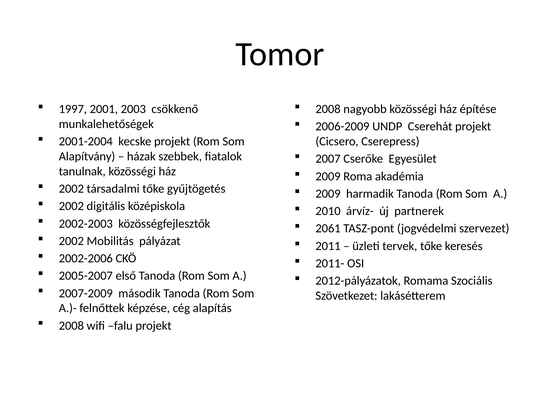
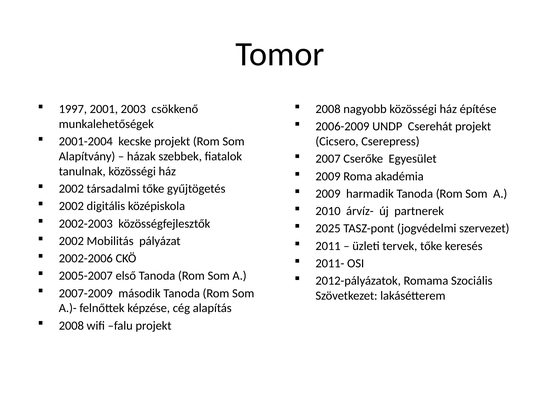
2061: 2061 -> 2025
